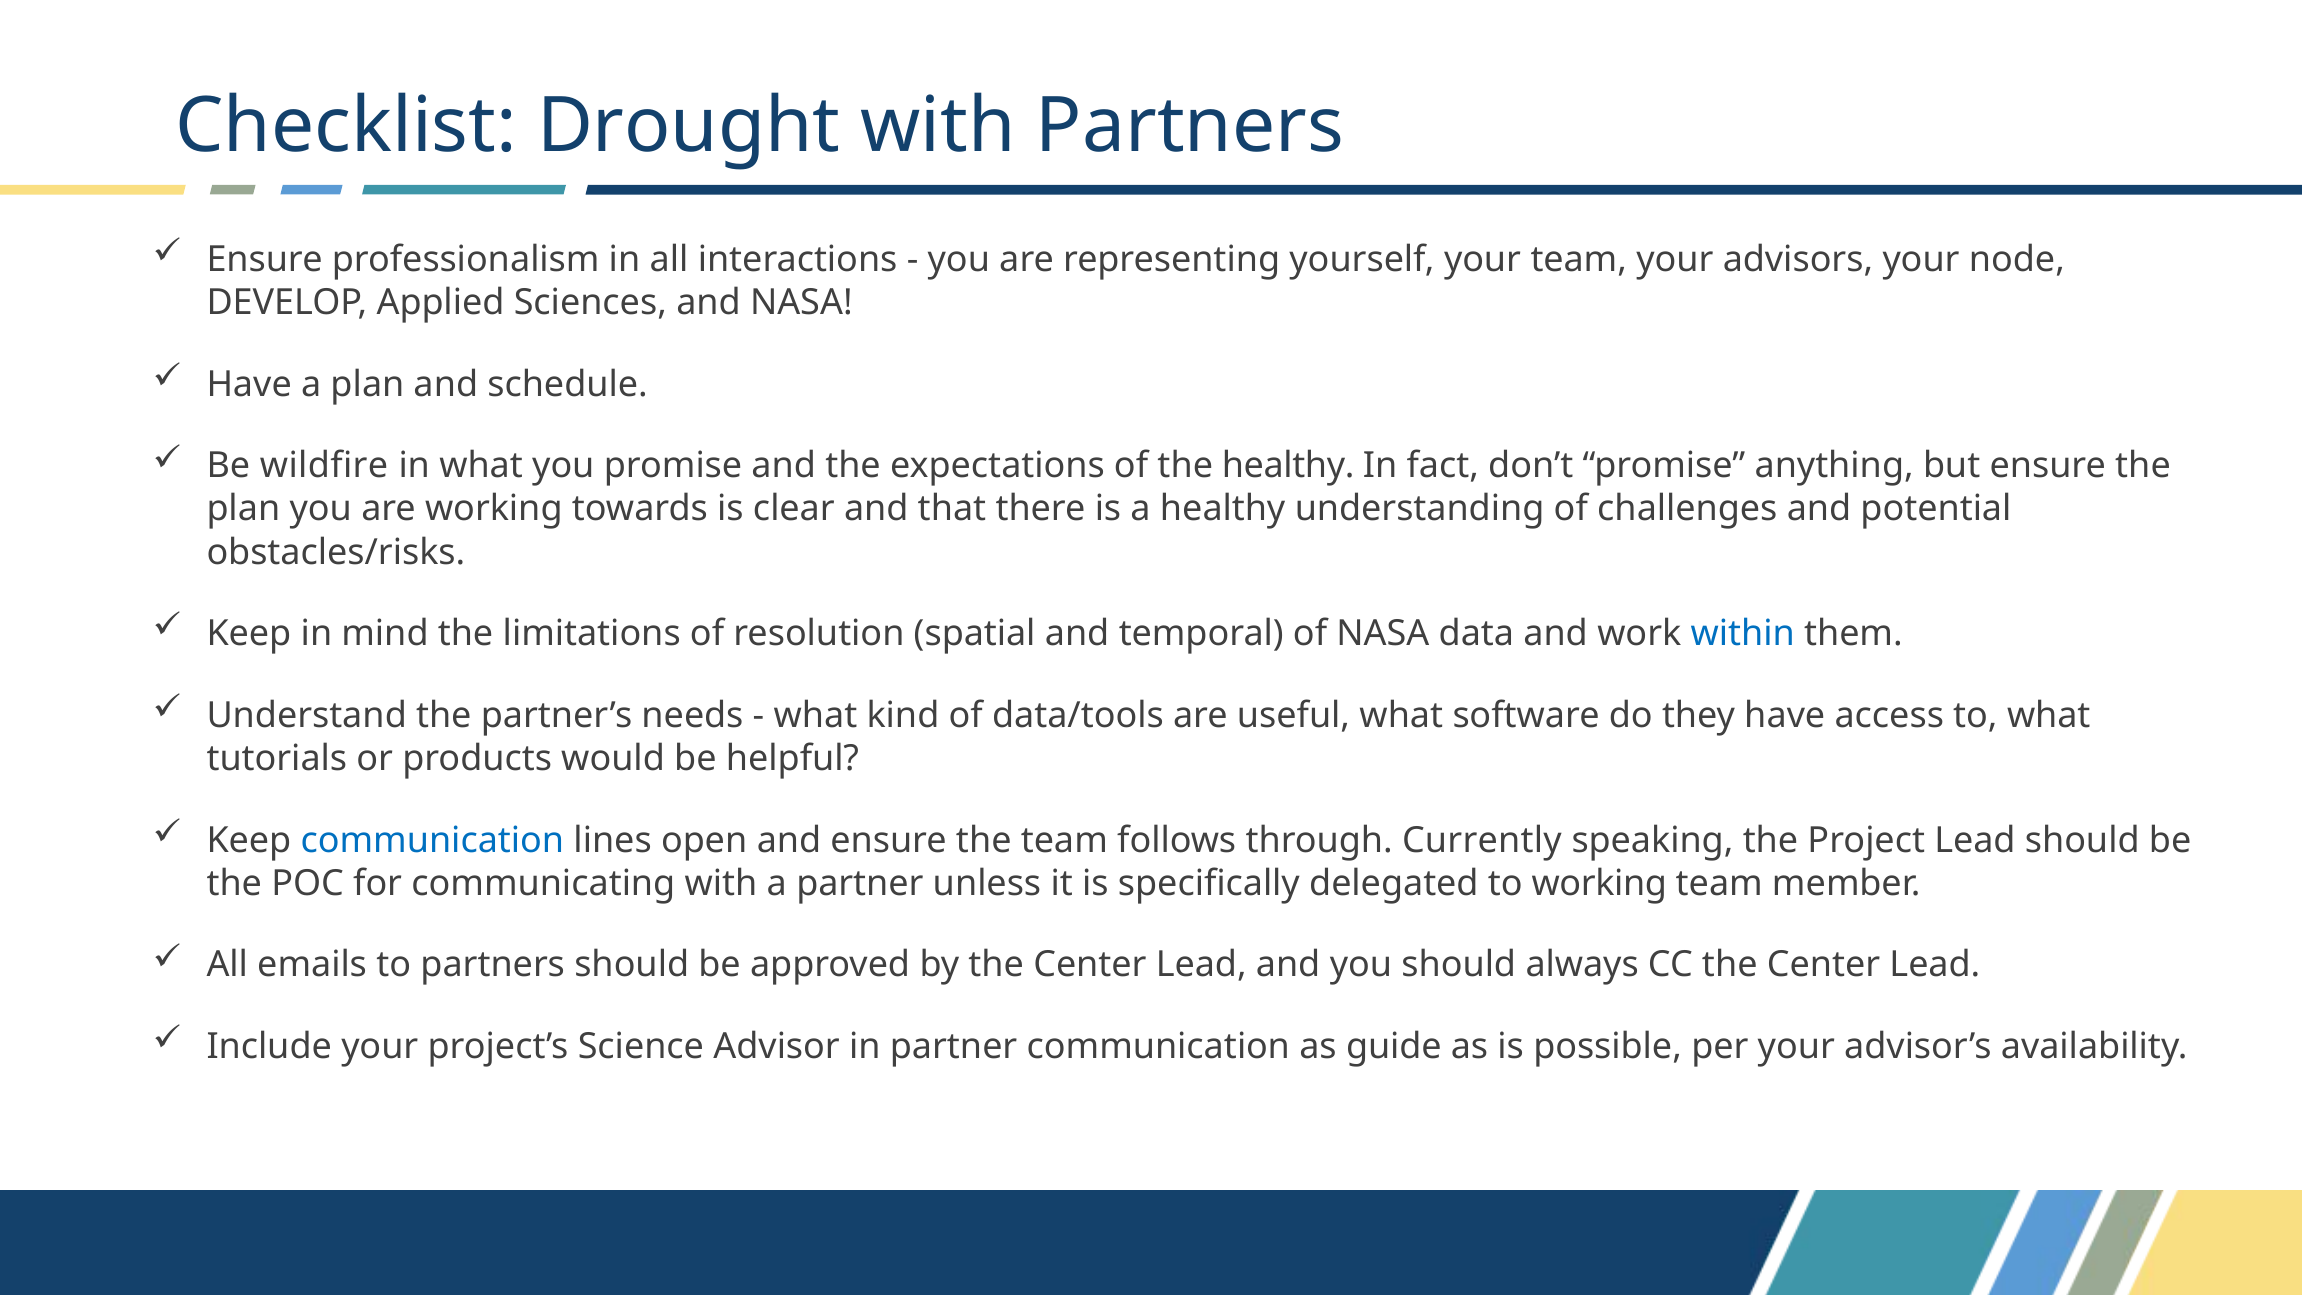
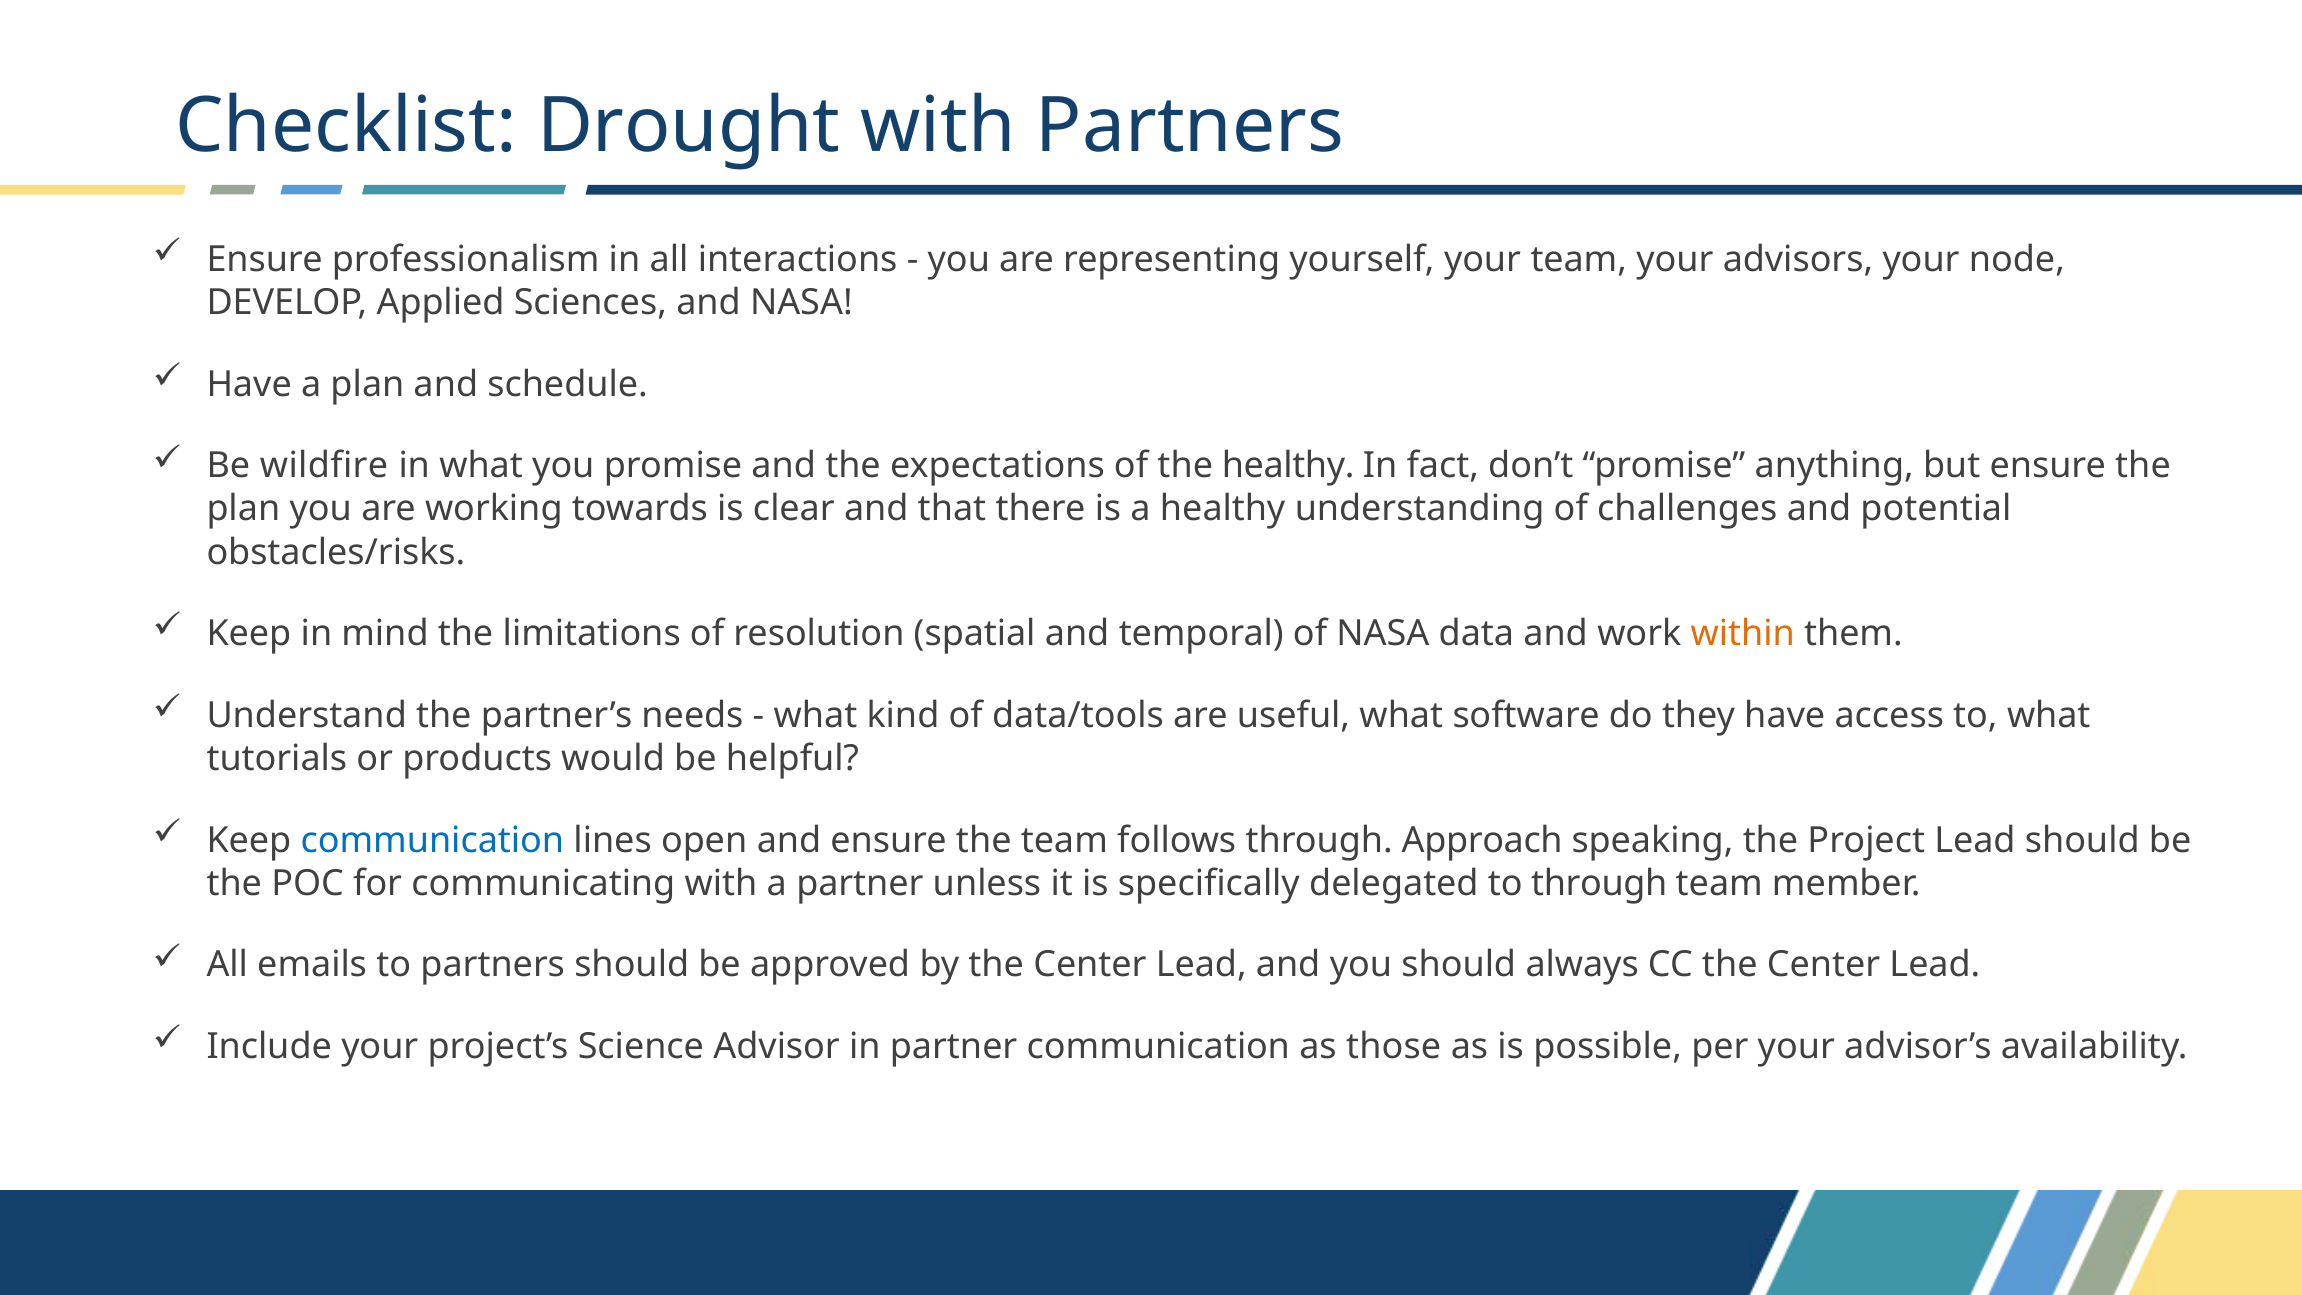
within colour: blue -> orange
Currently: Currently -> Approach
to working: working -> through
guide: guide -> those
